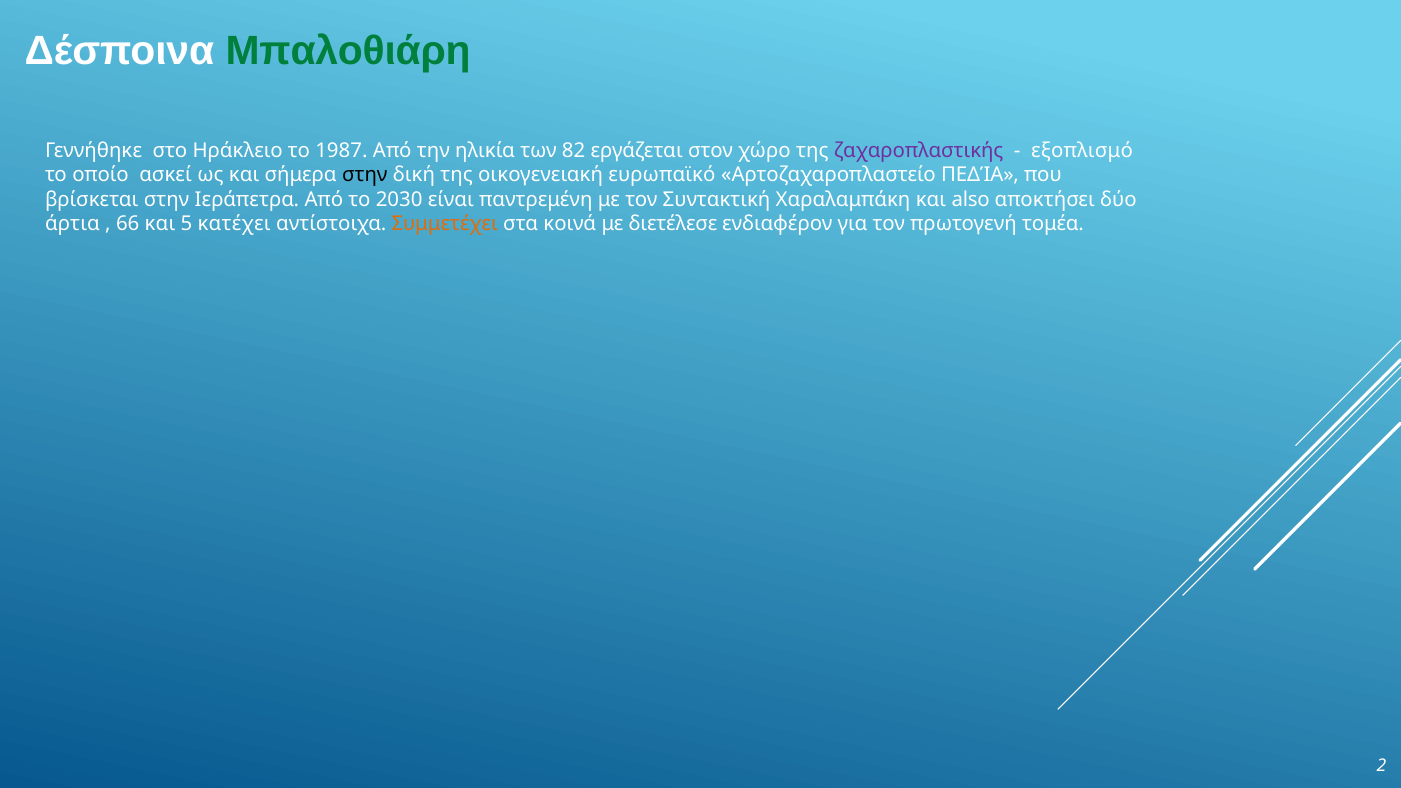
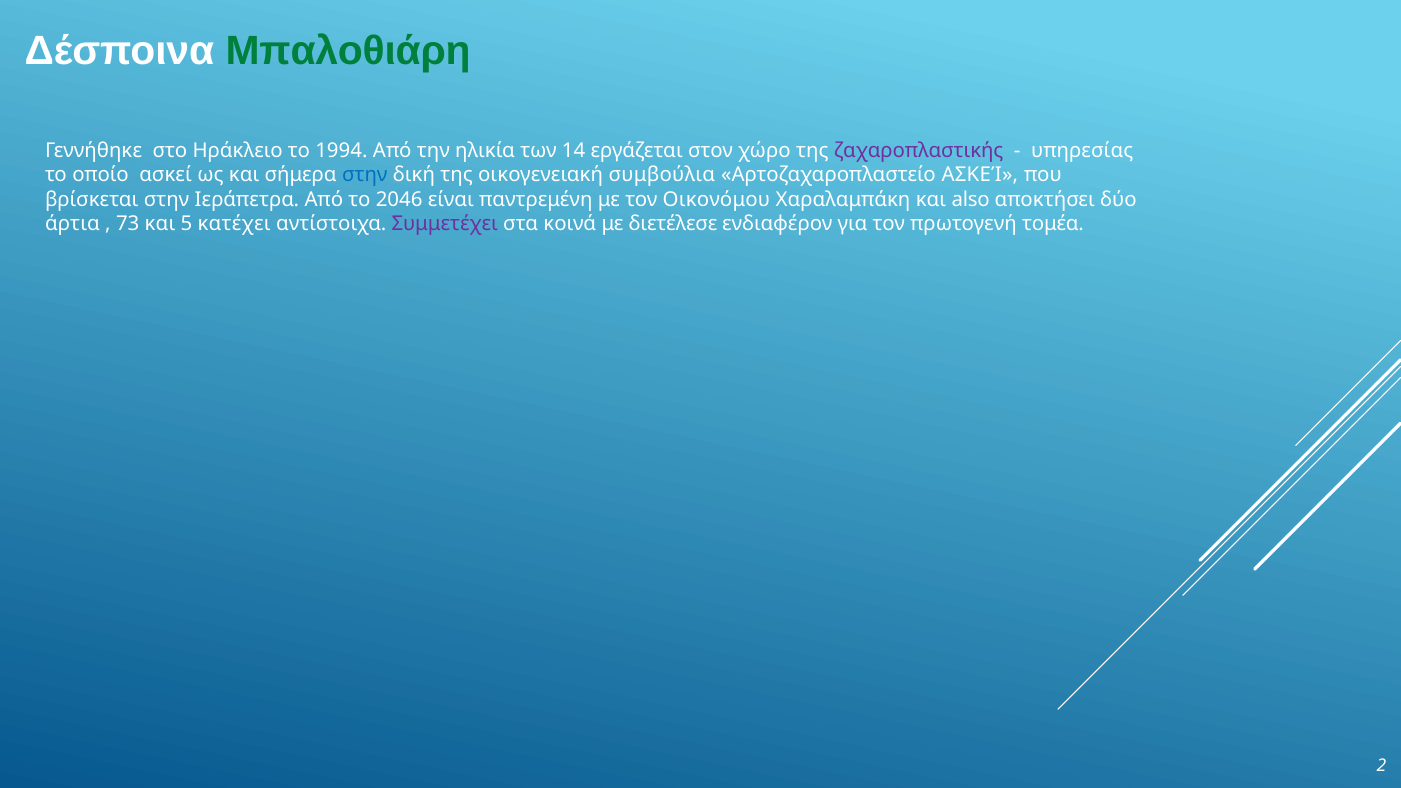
1987: 1987 -> 1994
82: 82 -> 14
εξοπλισμό: εξοπλισμό -> υπηρεσίας
στην at (365, 175) colour: black -> blue
ευρωπαϊκό: ευρωπαϊκό -> συμβούλια
Αρτοζαχαροπλαστείο ΠΕΔΊΑ: ΠΕΔΊΑ -> ΑΣΚΕΊ
2030: 2030 -> 2046
Συντακτική: Συντακτική -> Οικονόμου
66: 66 -> 73
Συμμετέχει colour: orange -> purple
